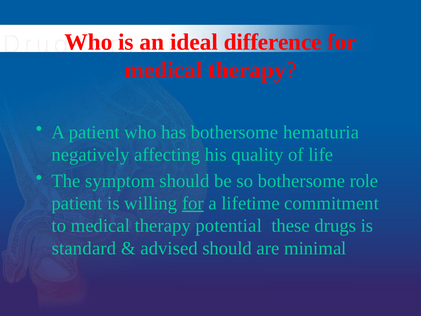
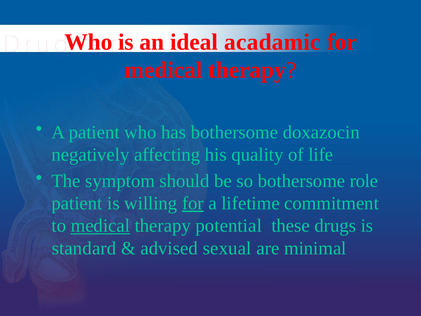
difference: difference -> acadamic
hematuria: hematuria -> doxazocin
medical at (100, 226) underline: none -> present
advised should: should -> sexual
